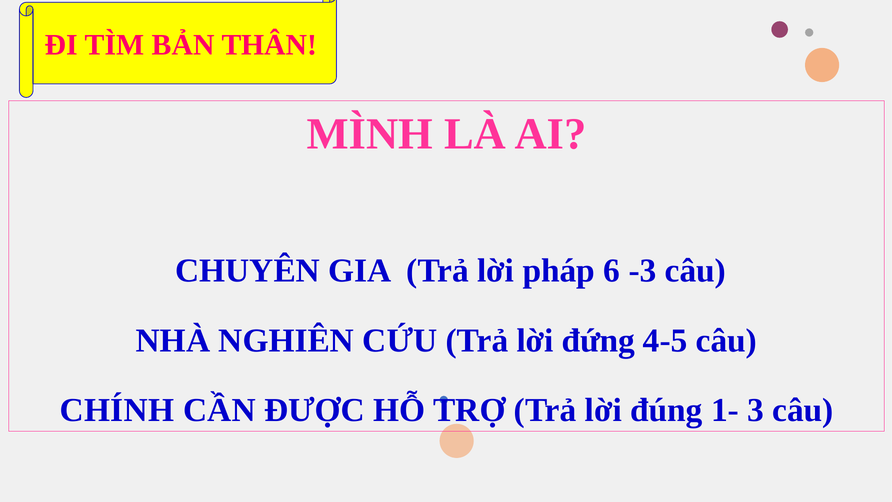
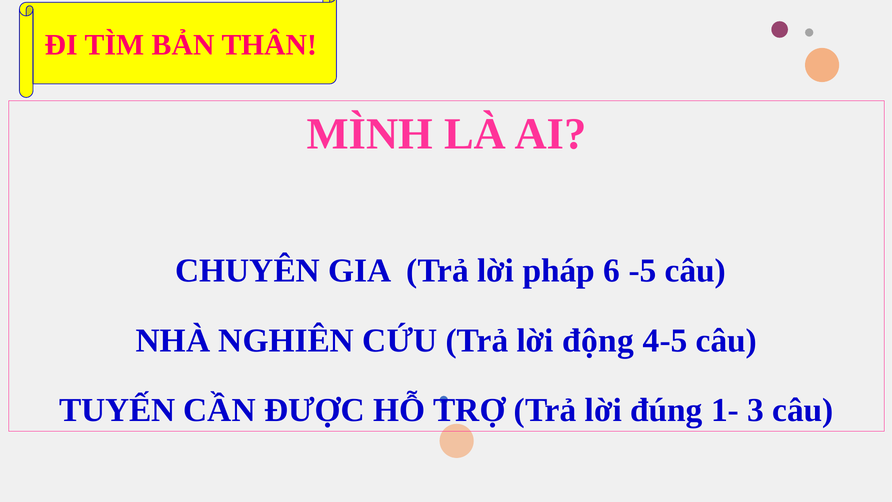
-3: -3 -> -5
đứng: đứng -> động
CHÍNH: CHÍNH -> TUYẾN
